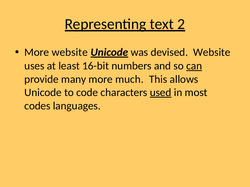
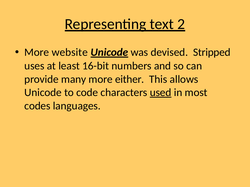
devised Website: Website -> Stripped
can underline: present -> none
much: much -> either
